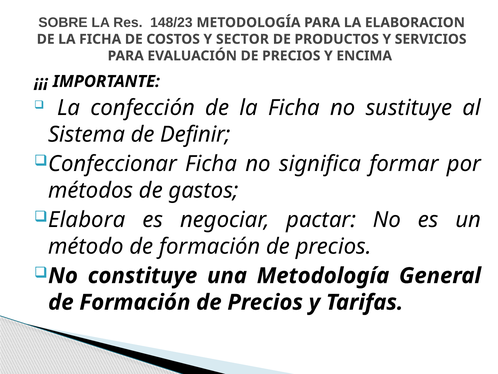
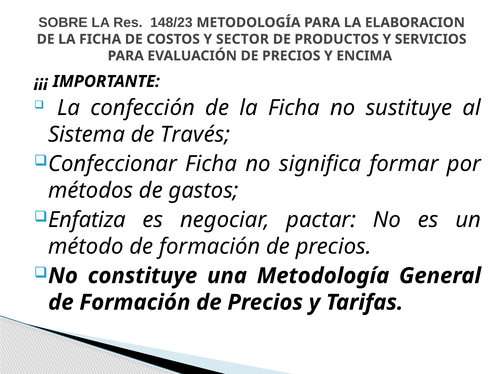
Definir: Definir -> Través
Elabora: Elabora -> Enfatiza
